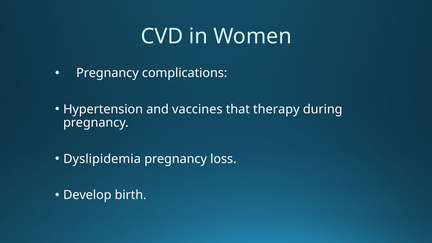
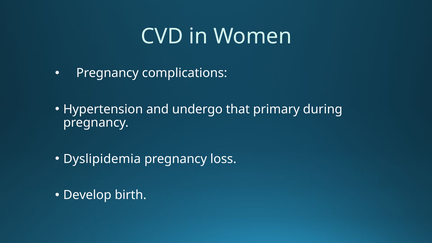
vaccines: vaccines -> undergo
therapy: therapy -> primary
